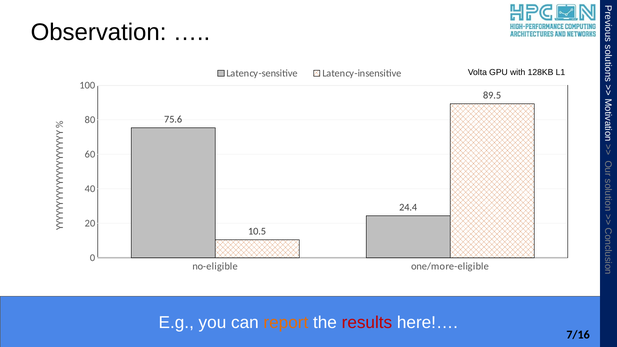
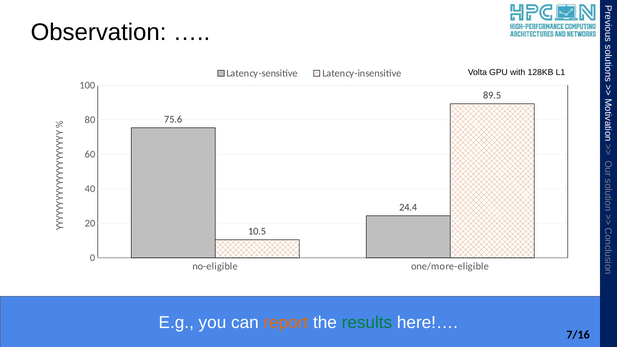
results colour: red -> green
